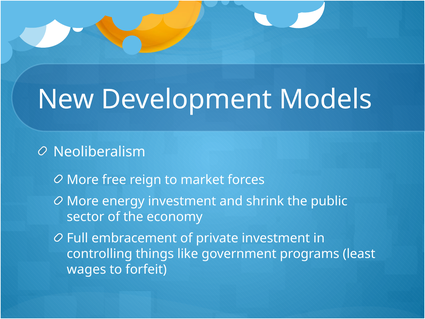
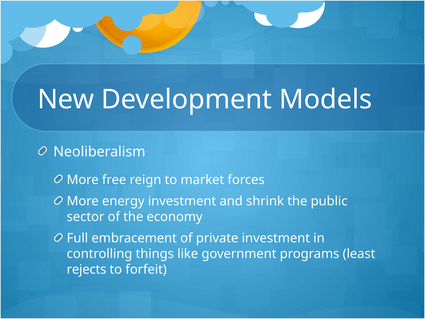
wages: wages -> rejects
